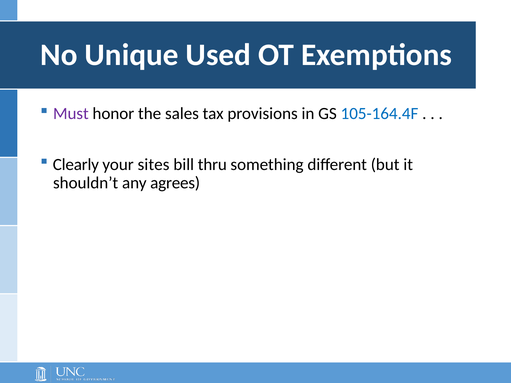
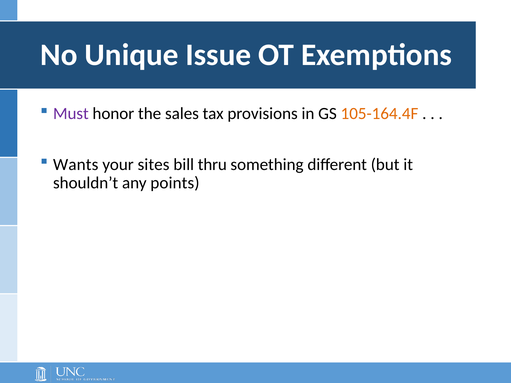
Used: Used -> Issue
105-164.4F colour: blue -> orange
Clearly: Clearly -> Wants
agrees: agrees -> points
